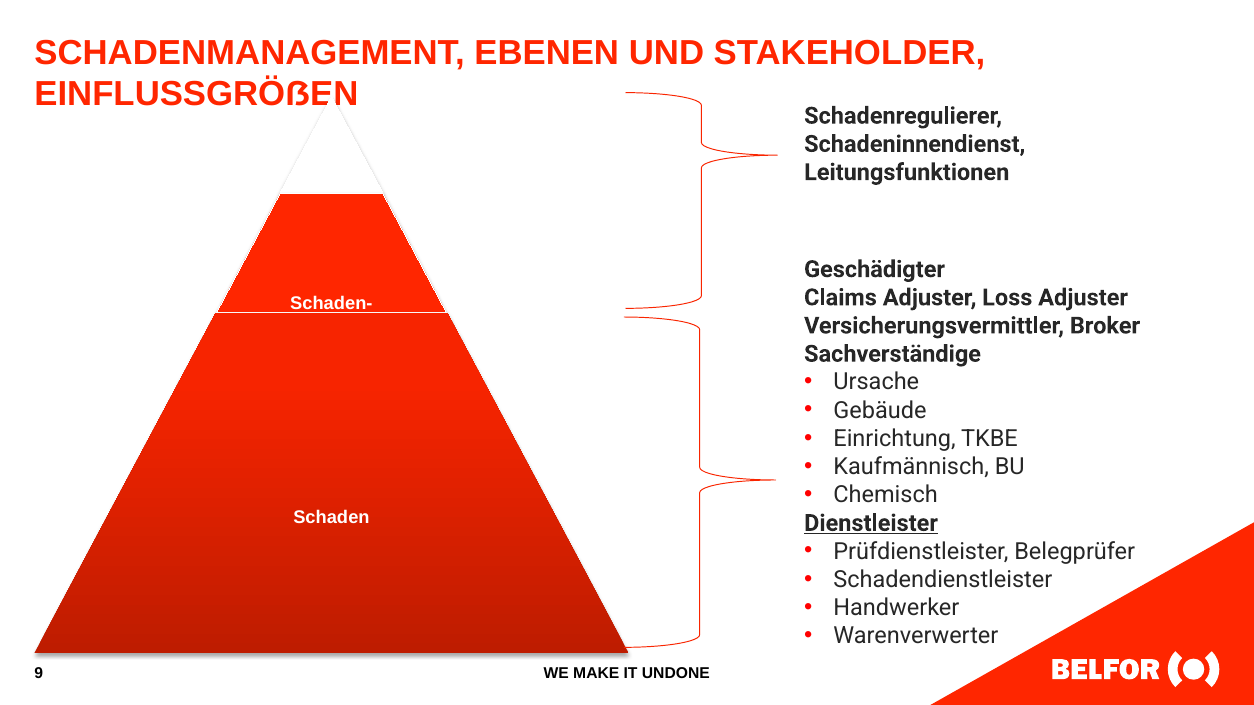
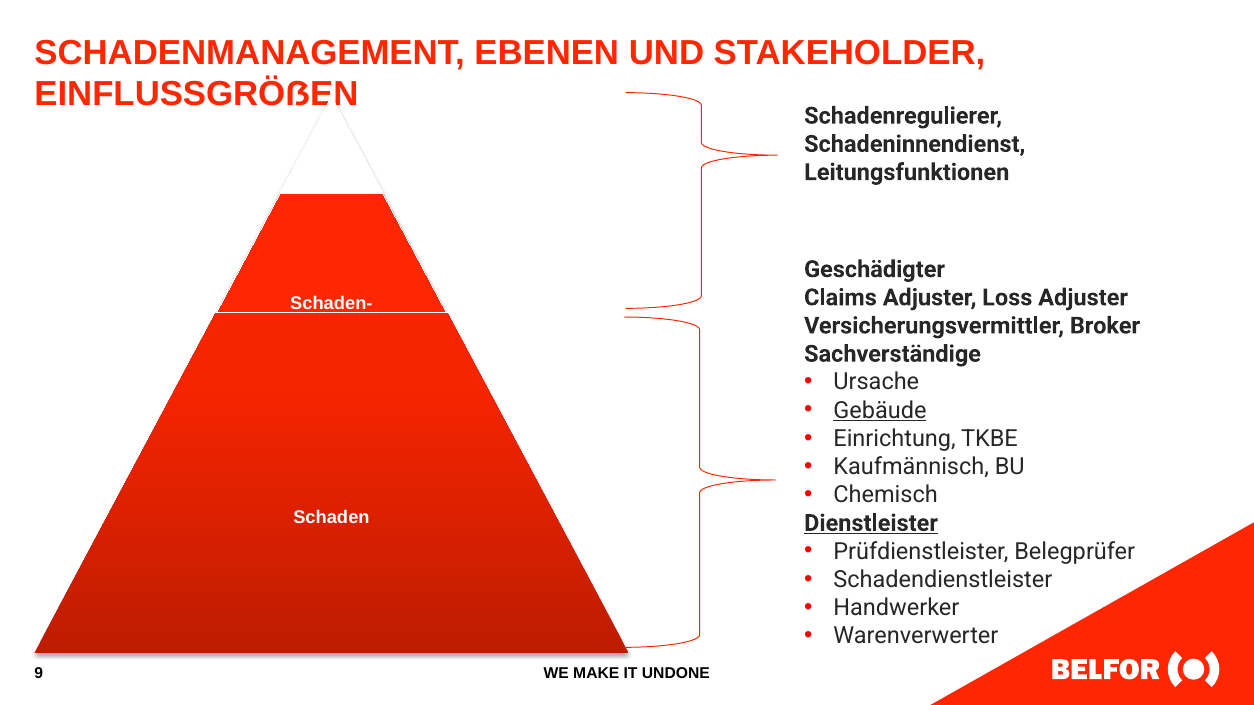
Gebäude underline: none -> present
